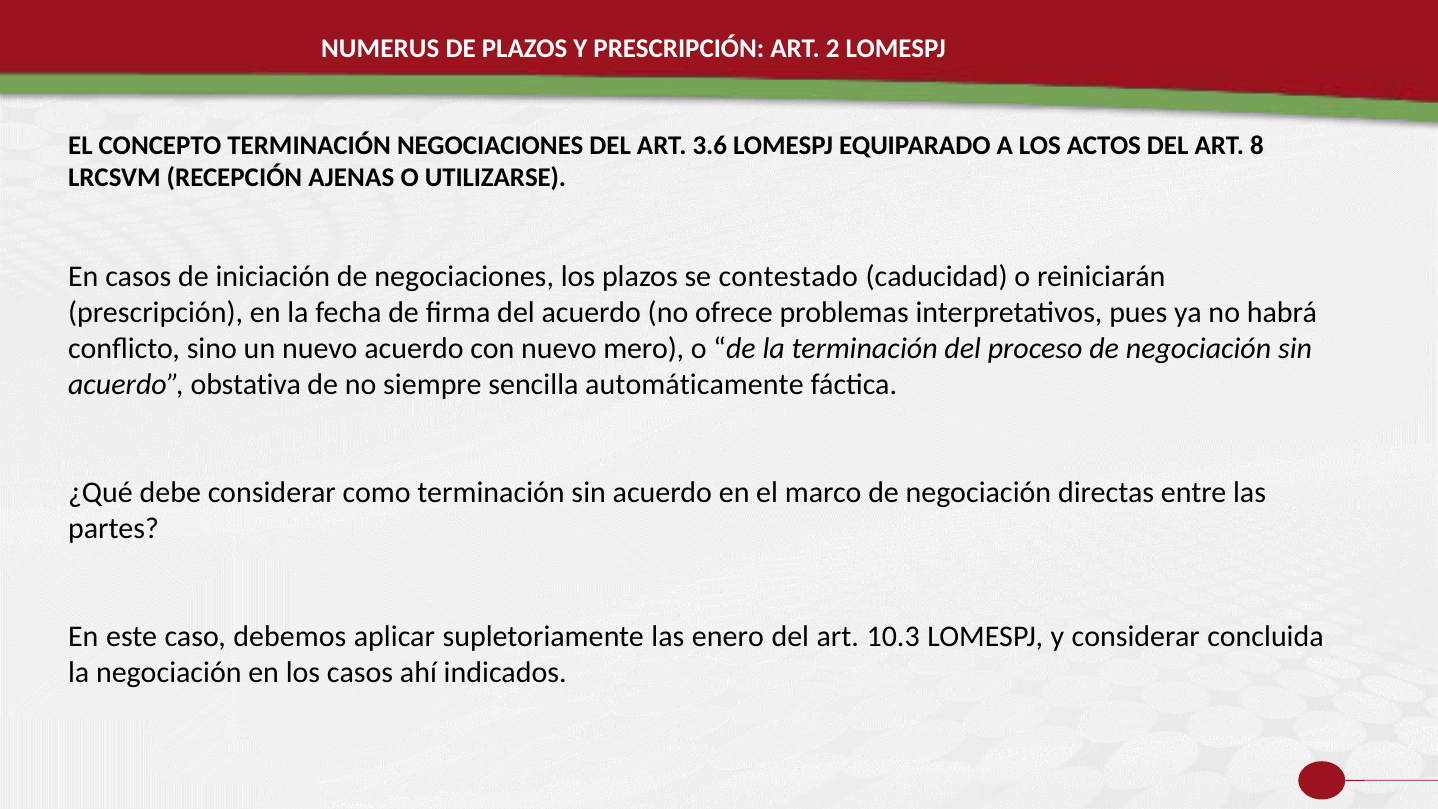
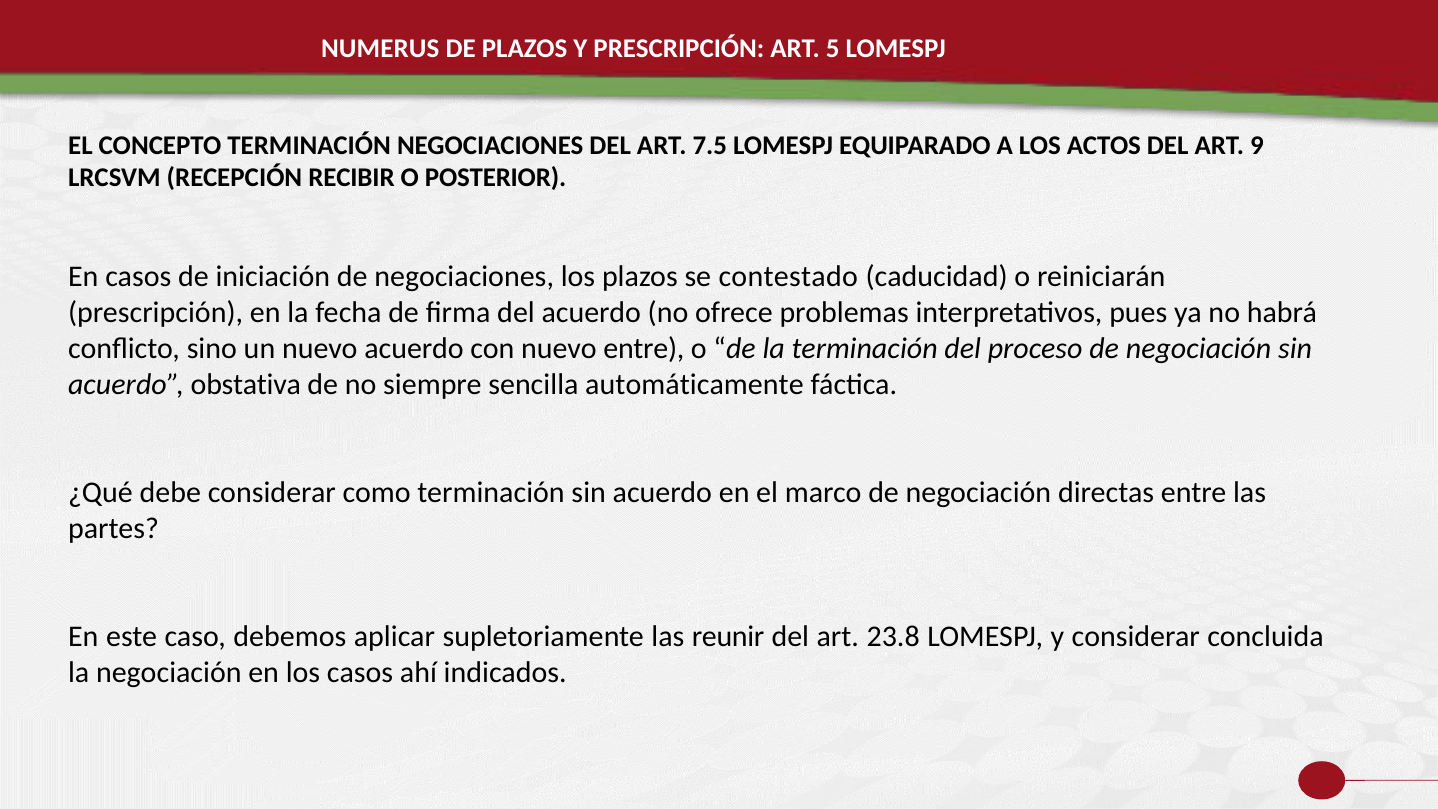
2: 2 -> 5
3.6: 3.6 -> 7.5
8: 8 -> 9
AJENAS: AJENAS -> RECIBIR
UTILIZARSE: UTILIZARSE -> POSTERIOR
nuevo mero: mero -> entre
enero: enero -> reunir
10.3: 10.3 -> 23.8
